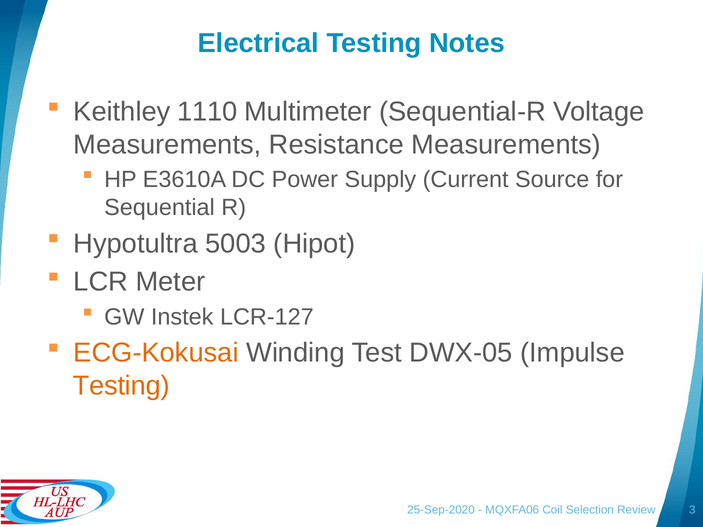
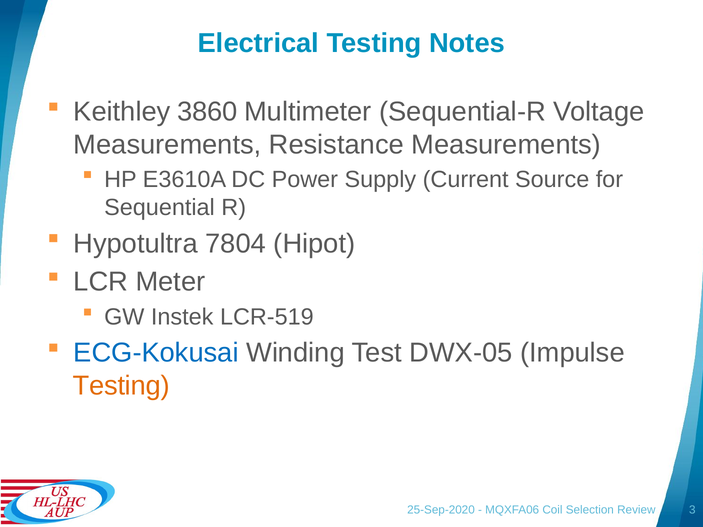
1110: 1110 -> 3860
5003: 5003 -> 7804
LCR-127: LCR-127 -> LCR-519
ECG-Kokusai colour: orange -> blue
